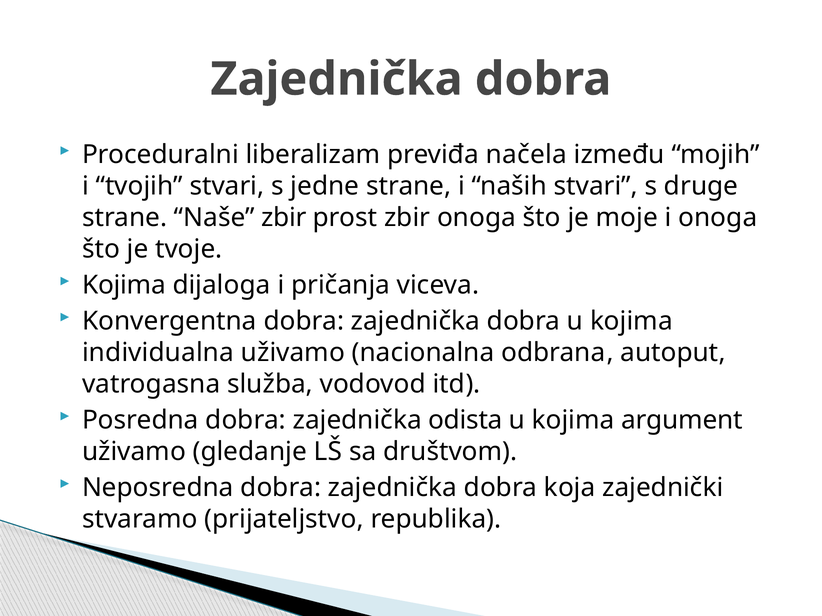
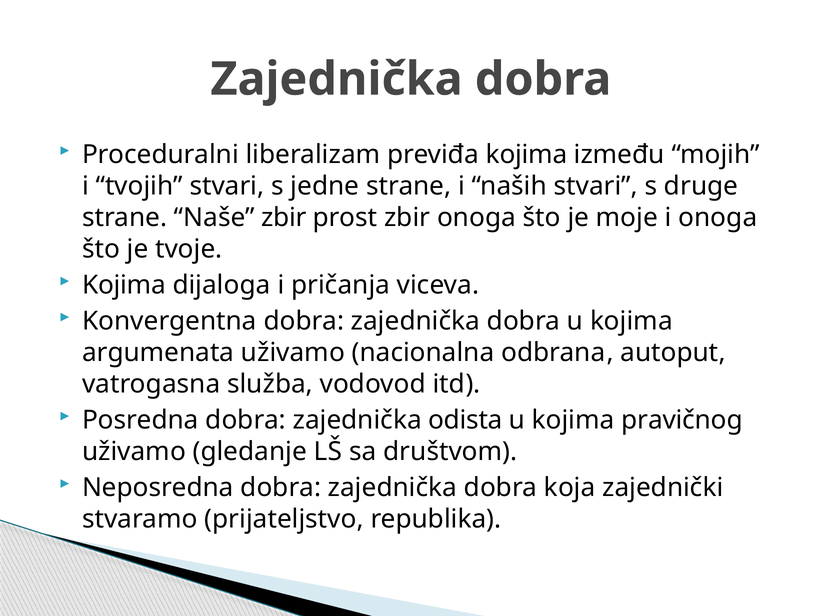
previđa načela: načela -> kojima
individualna: individualna -> argumenata
argument: argument -> pravičnog
